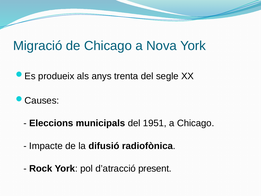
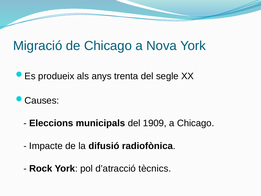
1951: 1951 -> 1909
present: present -> tècnics
